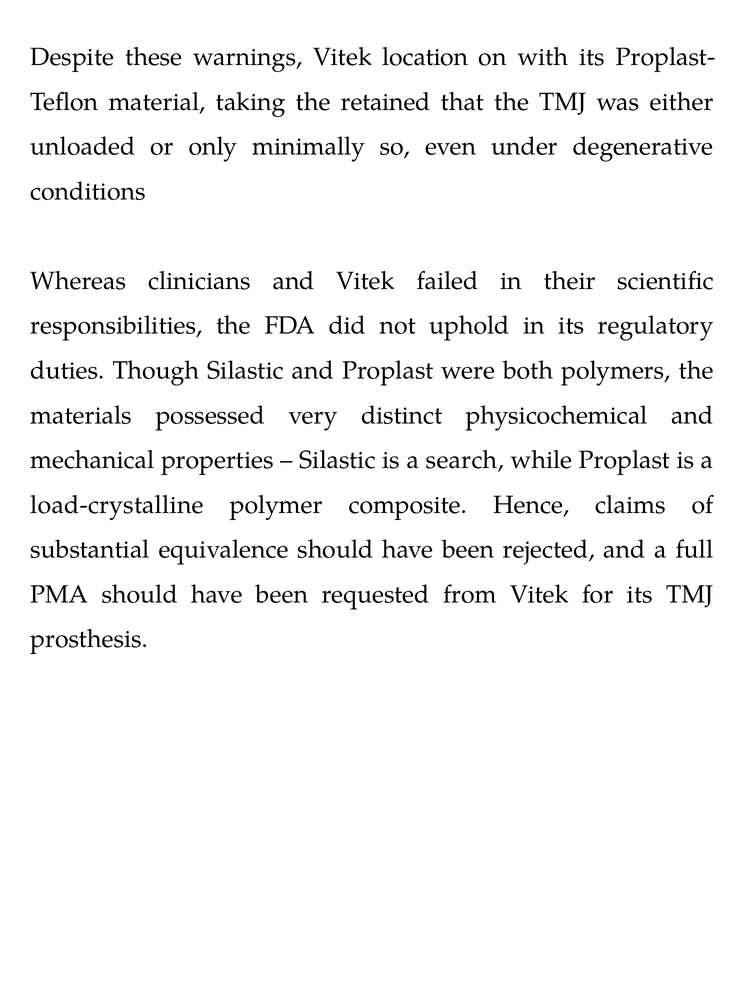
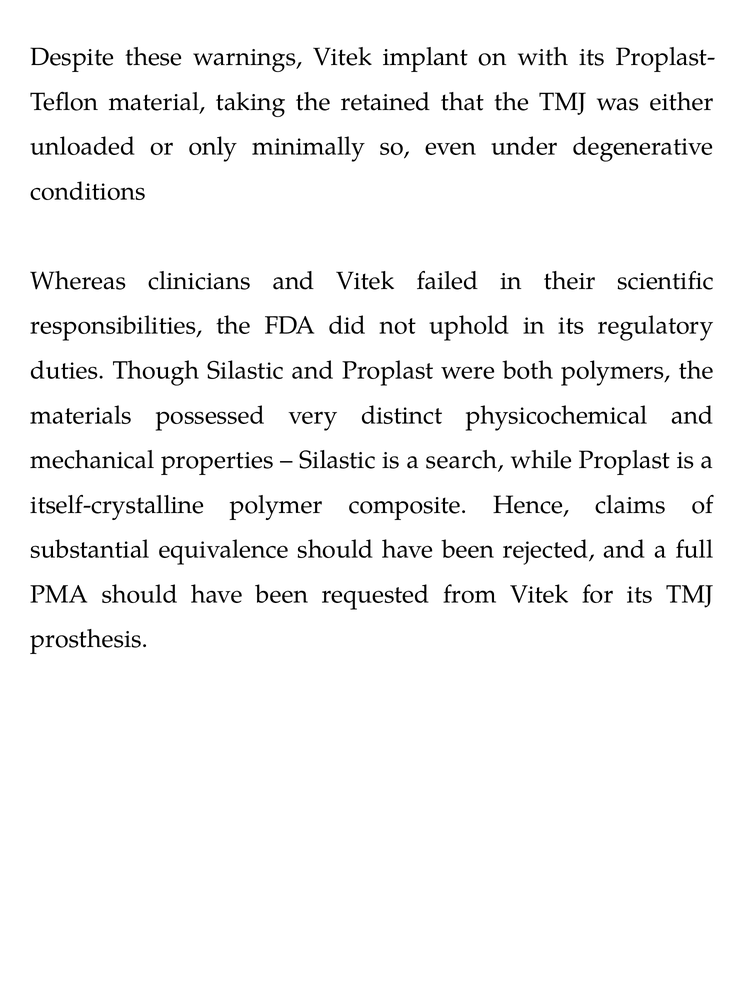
location: location -> implant
load-crystalline: load-crystalline -> itself-crystalline
